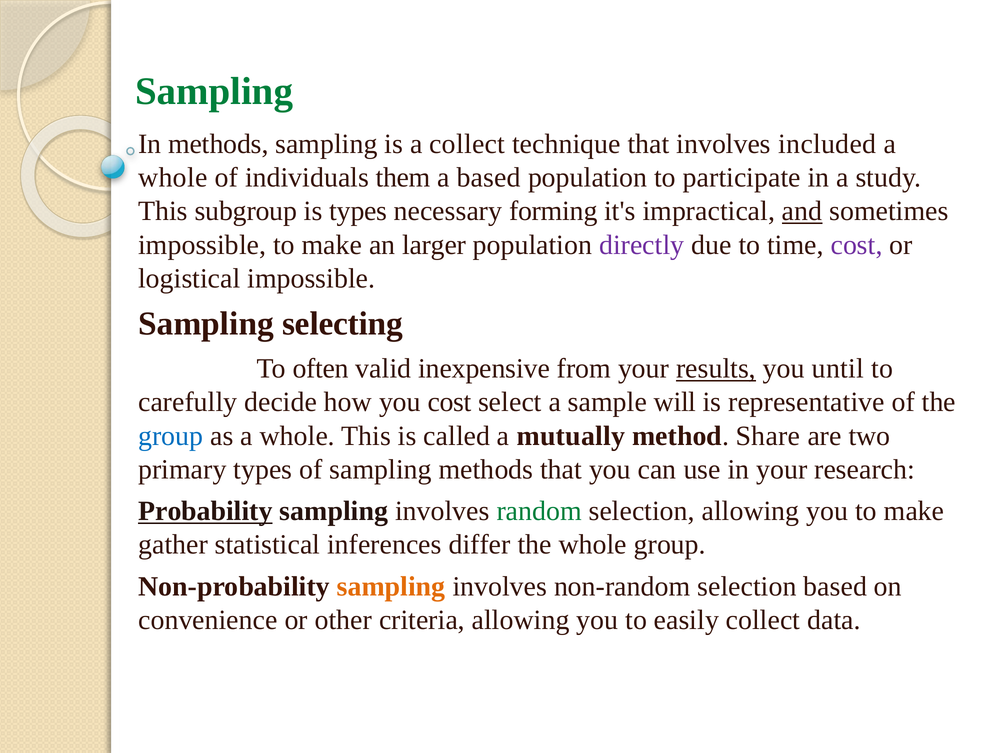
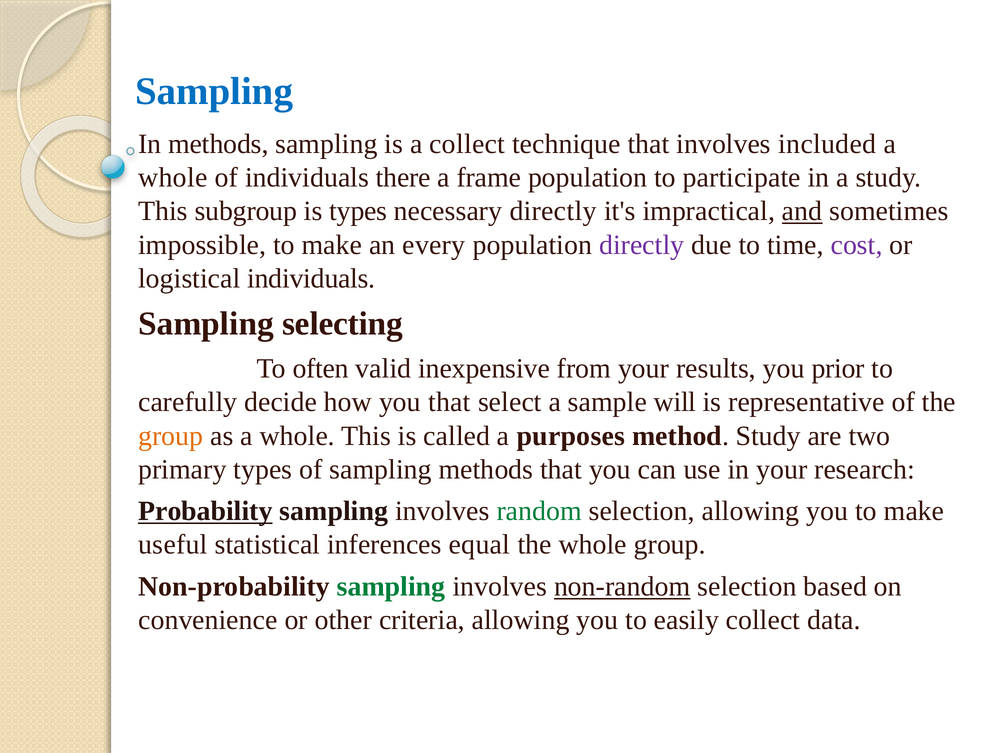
Sampling at (214, 91) colour: green -> blue
them: them -> there
a based: based -> frame
necessary forming: forming -> directly
larger: larger -> every
logistical impossible: impossible -> individuals
results underline: present -> none
until: until -> prior
you cost: cost -> that
group at (171, 435) colour: blue -> orange
mutually: mutually -> purposes
method Share: Share -> Study
gather: gather -> useful
differ: differ -> equal
sampling at (391, 586) colour: orange -> green
non-random underline: none -> present
